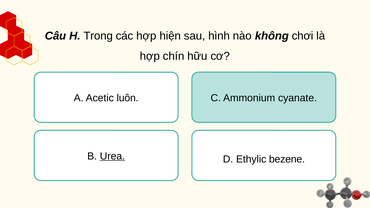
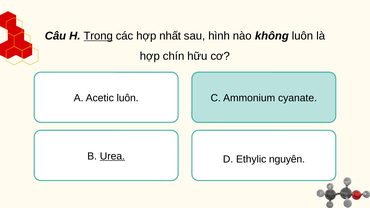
Trong underline: none -> present
hiện: hiện -> nhất
không chơi: chơi -> luôn
bezene: bezene -> nguyên
